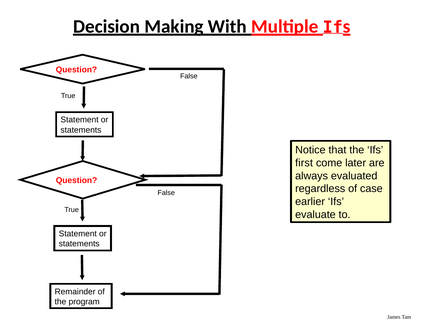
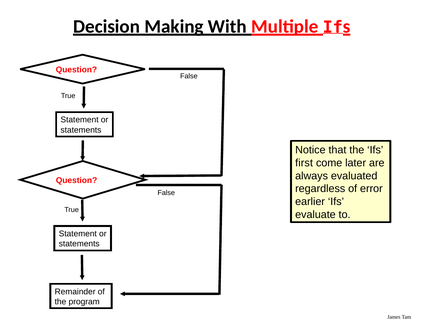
case: case -> error
